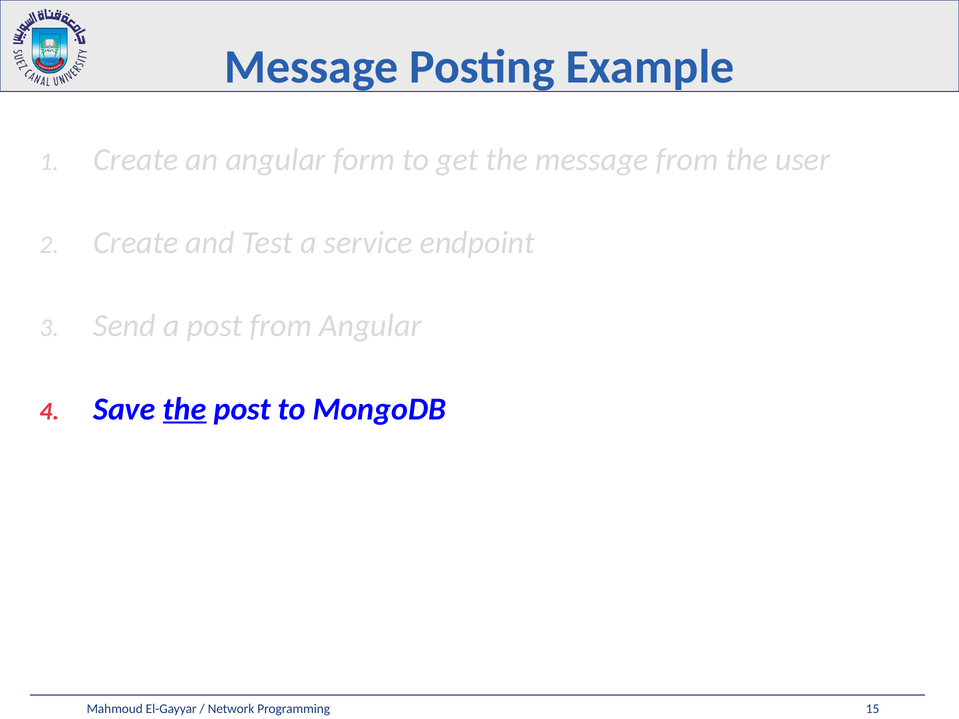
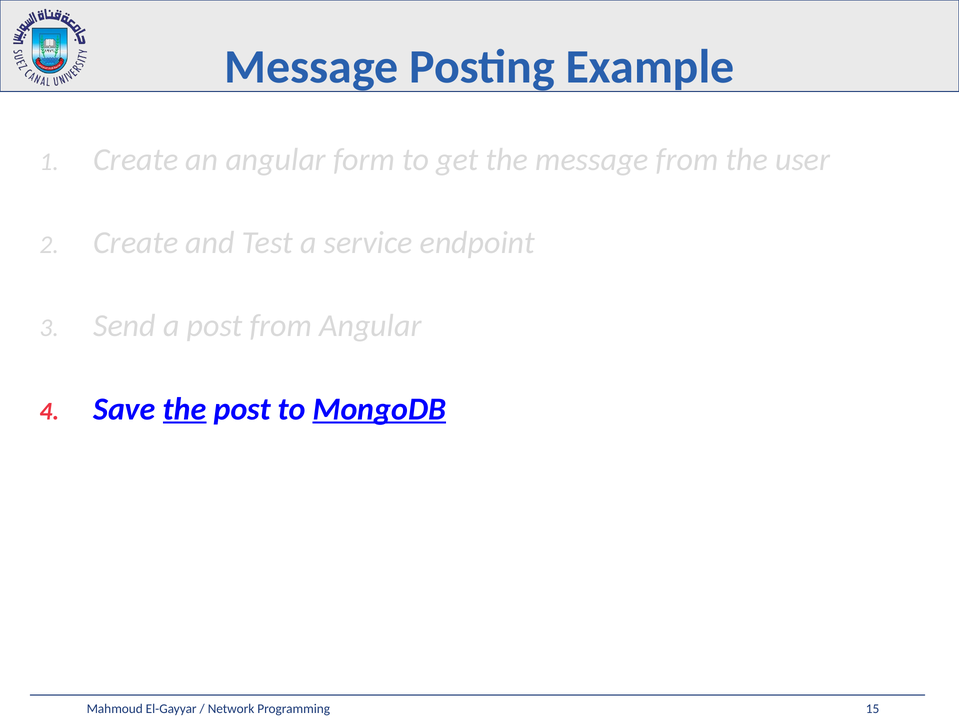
MongoDB underline: none -> present
